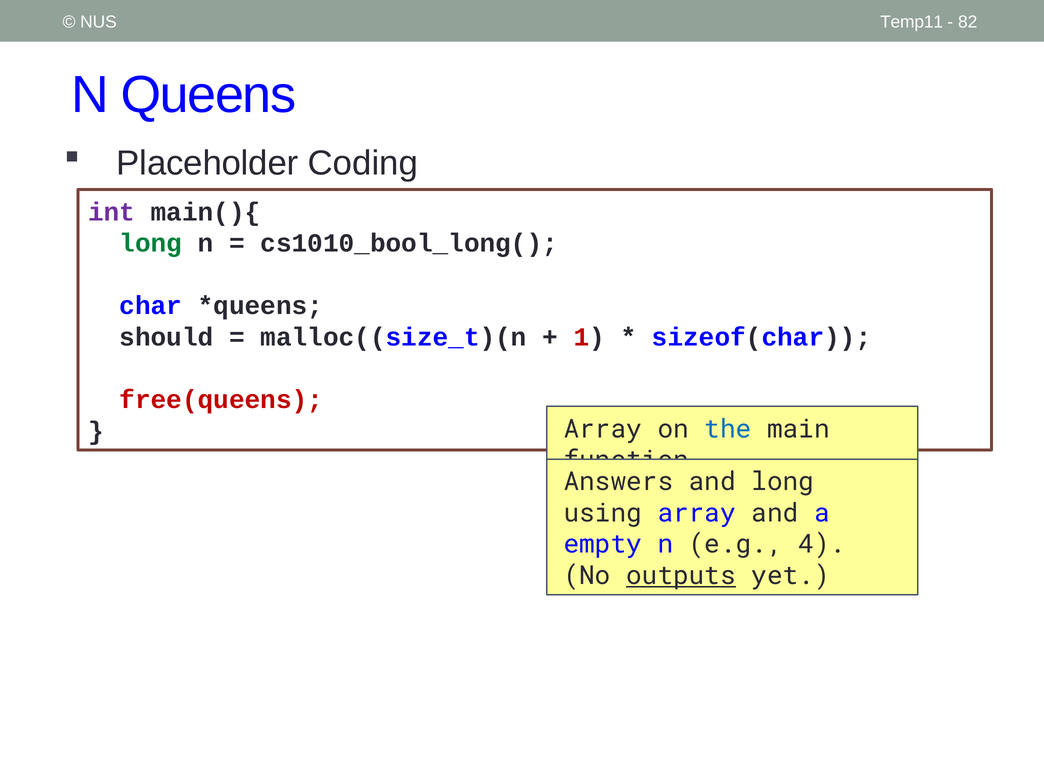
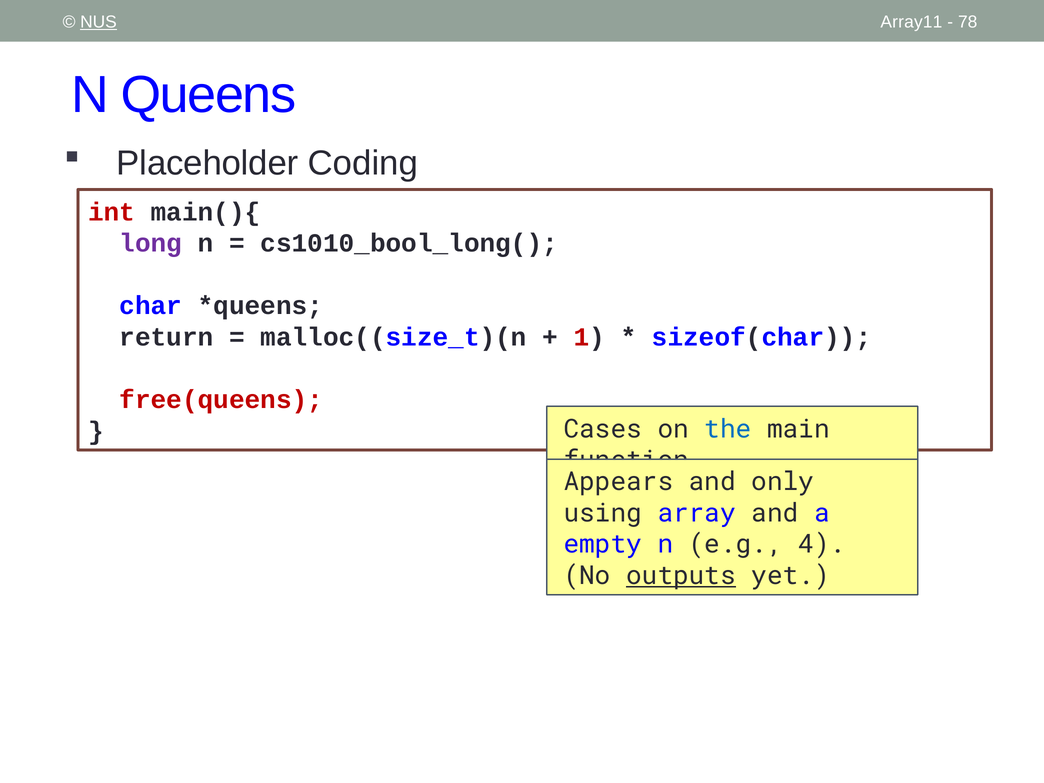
NUS underline: none -> present
Temp11: Temp11 -> Array11
82: 82 -> 78
int colour: purple -> red
long at (151, 243) colour: green -> purple
should: should -> return
Array at (603, 429): Array -> Cases
Answers: Answers -> Appears
and long: long -> only
